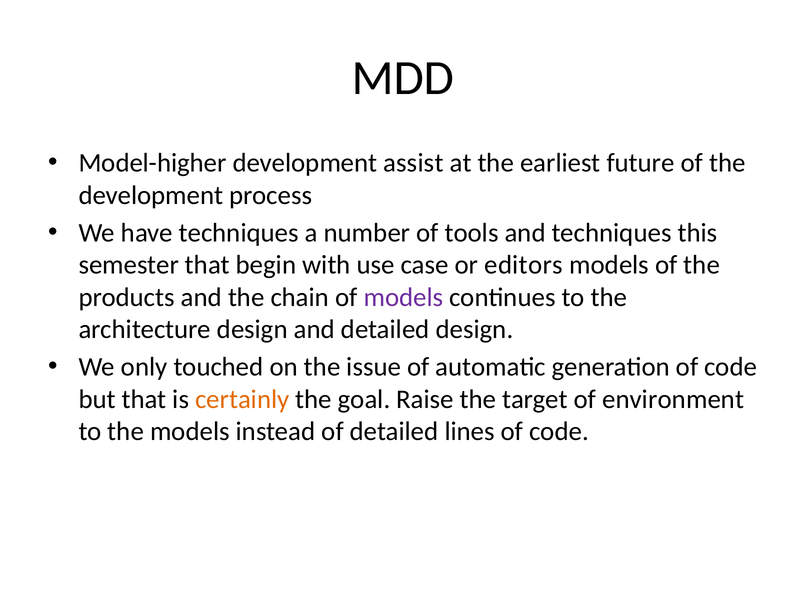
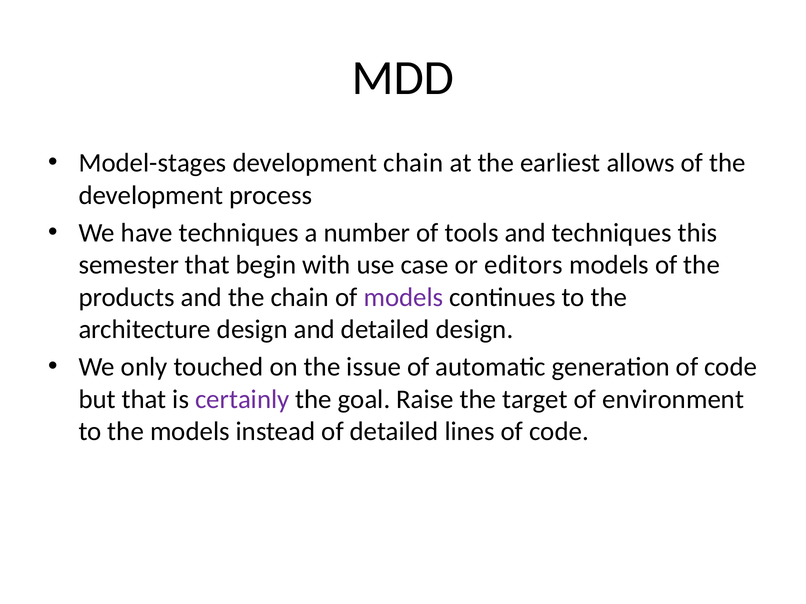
Model-higher: Model-higher -> Model-stages
development assist: assist -> chain
future: future -> allows
certainly colour: orange -> purple
